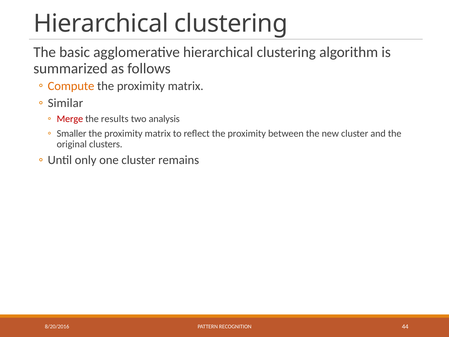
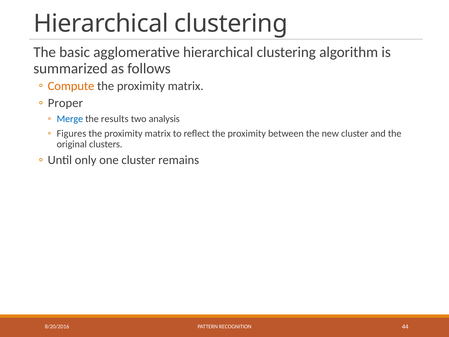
Similar: Similar -> Proper
Merge colour: red -> blue
Smaller: Smaller -> Figures
